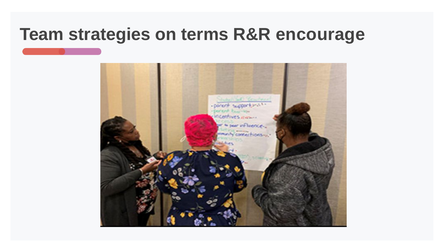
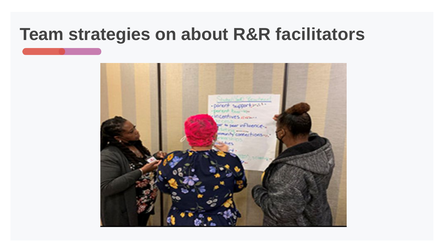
terms: terms -> about
encourage: encourage -> facilitators
